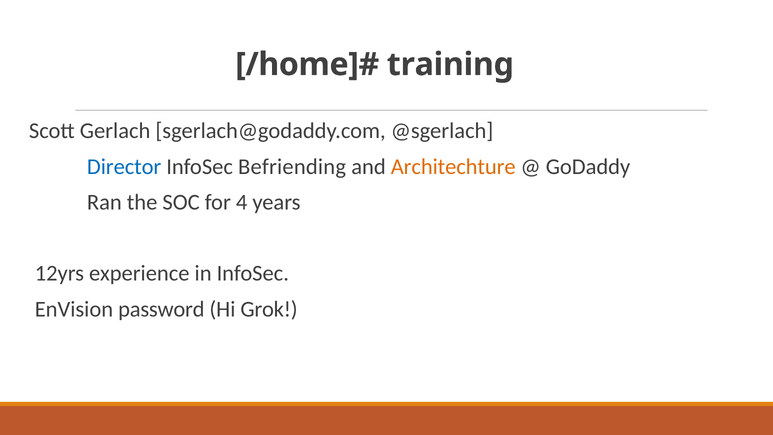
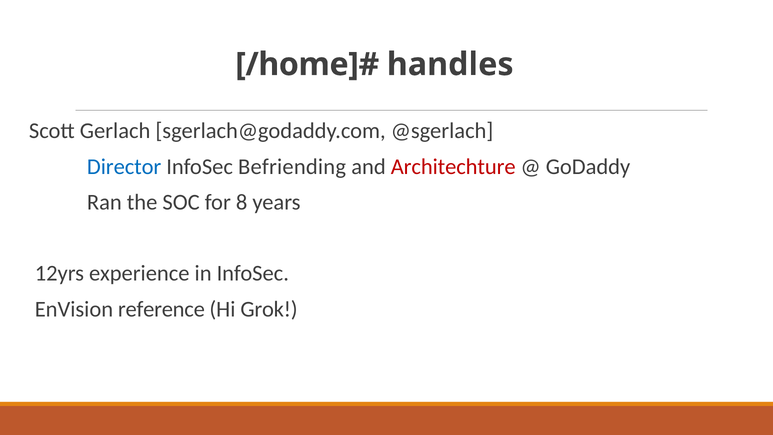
training: training -> handles
Architechture colour: orange -> red
4: 4 -> 8
password: password -> reference
